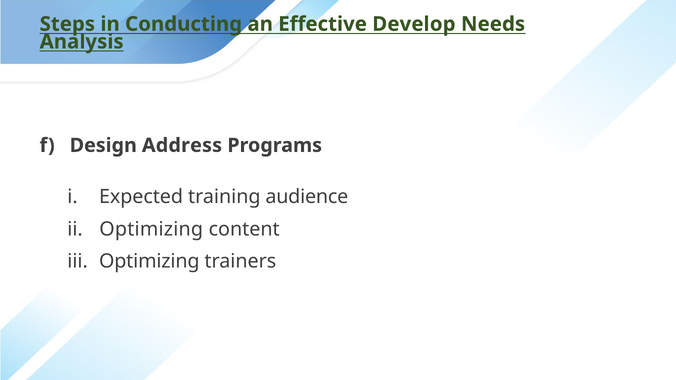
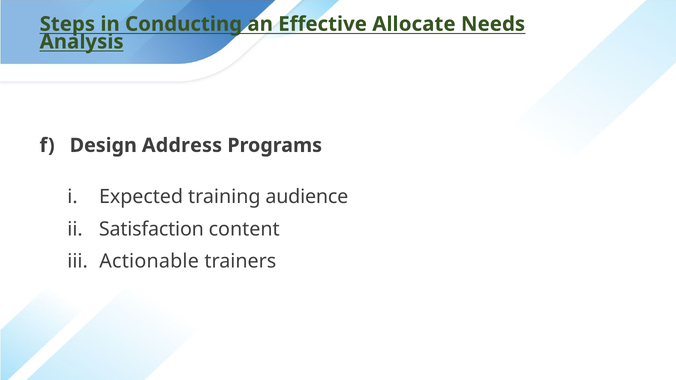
Develop: Develop -> Allocate
Optimizing at (151, 229): Optimizing -> Satisfaction
Optimizing at (149, 261): Optimizing -> Actionable
